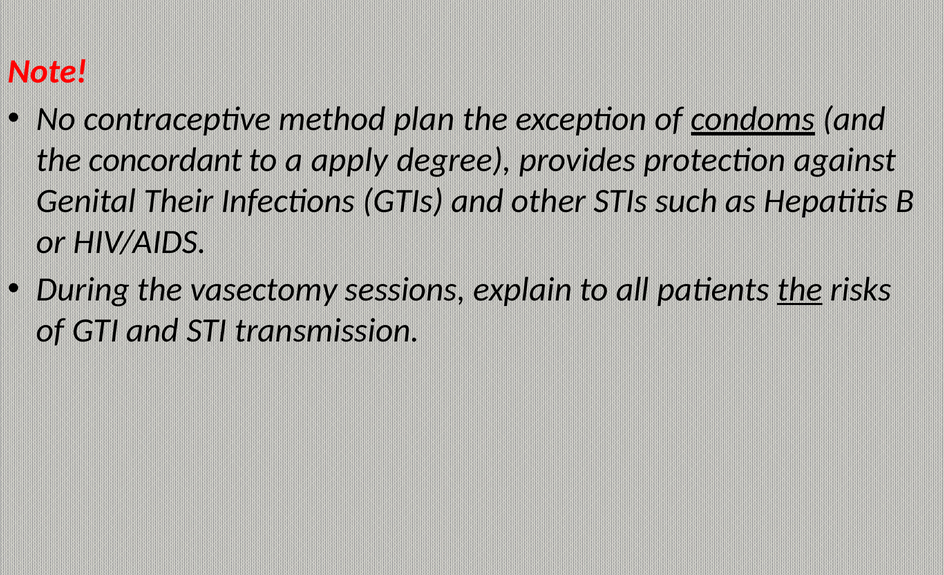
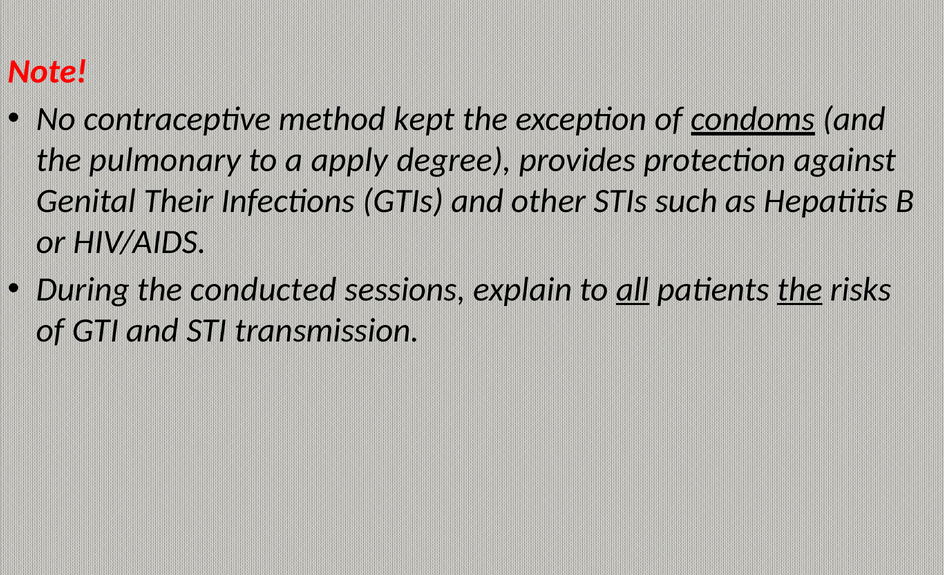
plan: plan -> kept
concordant: concordant -> pulmonary
vasectomy: vasectomy -> conducted
all underline: none -> present
